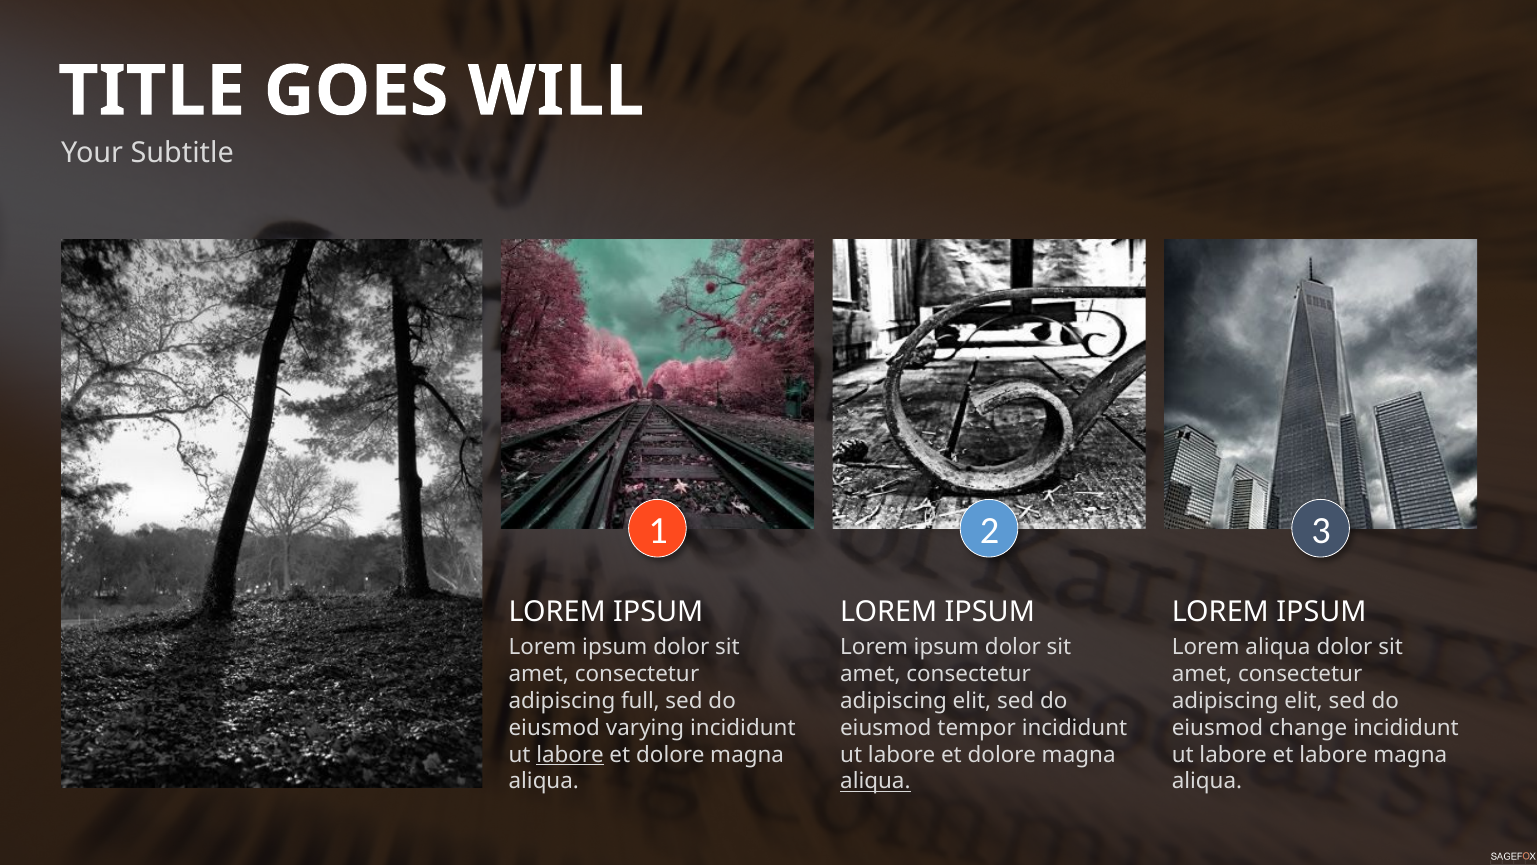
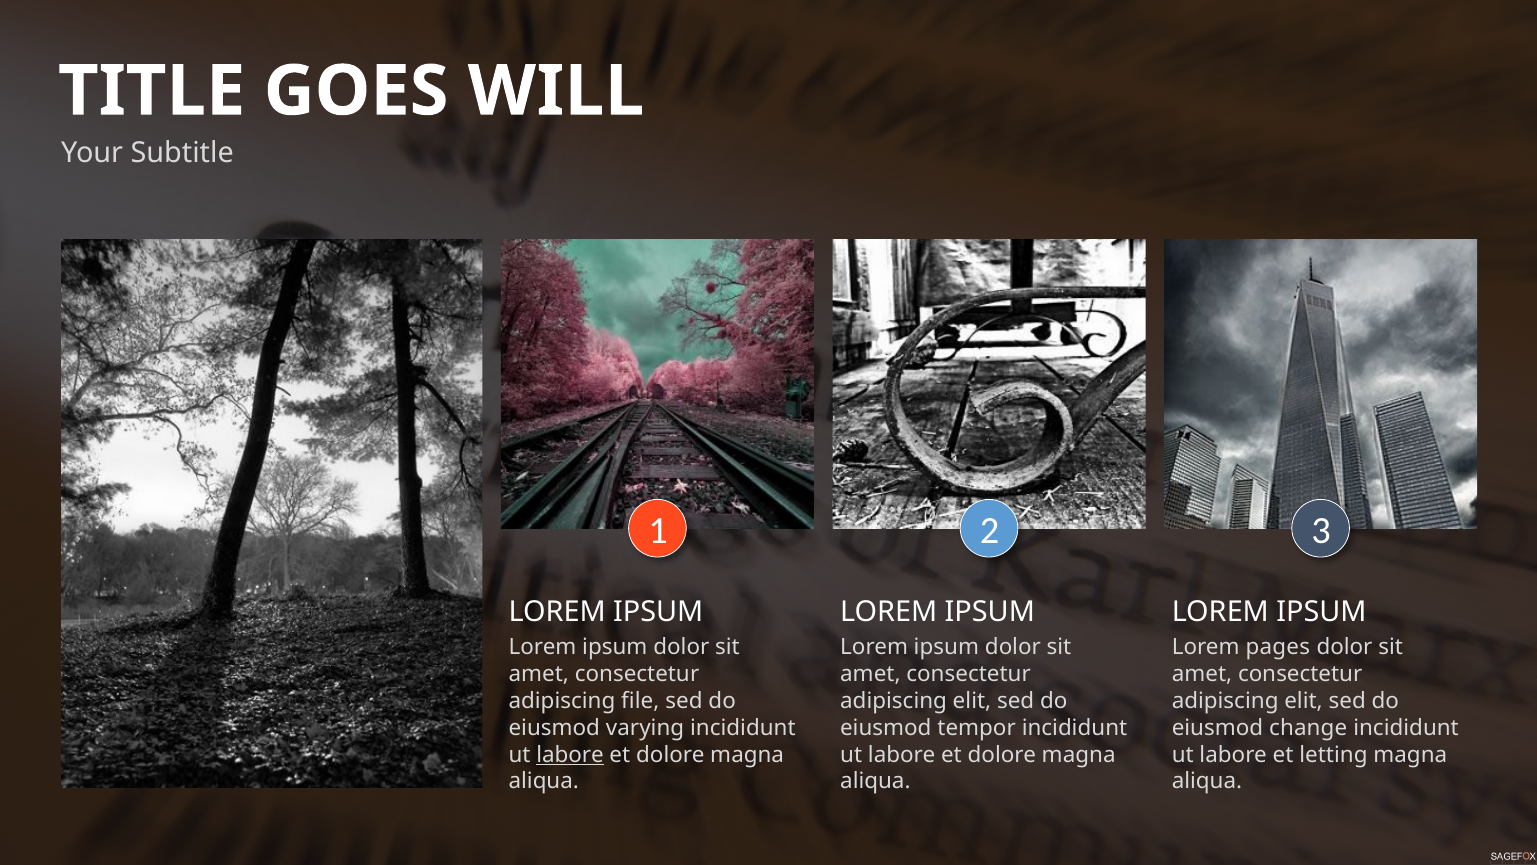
Lorem aliqua: aliqua -> pages
full: full -> file
et labore: labore -> letting
aliqua at (875, 781) underline: present -> none
